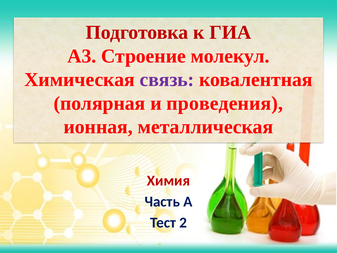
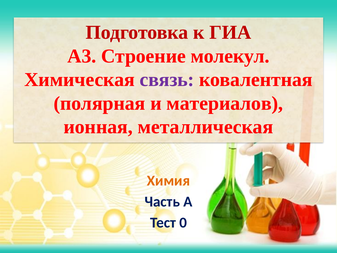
проведения: проведения -> материалов
Химия colour: red -> orange
2: 2 -> 0
